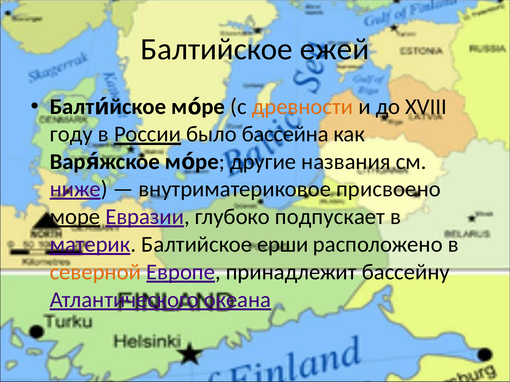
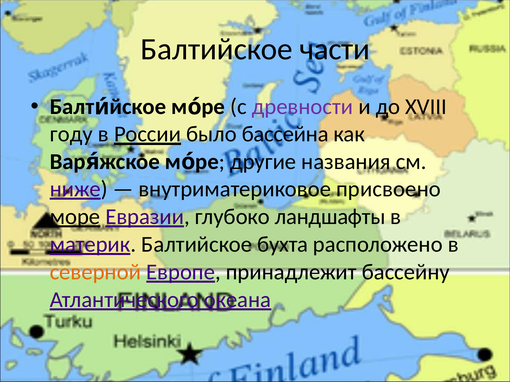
ежей: ежей -> части
древности colour: orange -> purple
подпускает: подпускает -> ландшафты
ерши: ерши -> бухта
